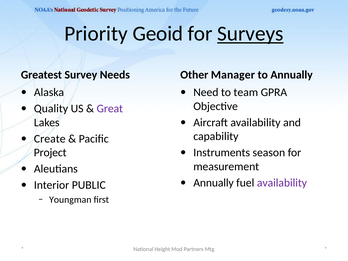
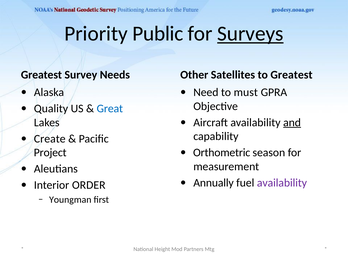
Geoid: Geoid -> Public
Manager: Manager -> Satellites
to Annually: Annually -> Greatest
team: team -> must
Great colour: purple -> blue
and underline: none -> present
Instruments: Instruments -> Orthometric
PUBLIC: PUBLIC -> ORDER
